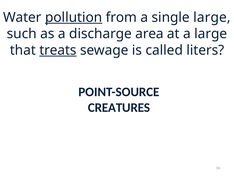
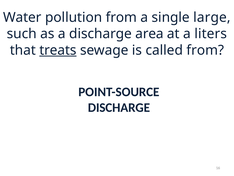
pollution underline: present -> none
a large: large -> liters
called liters: liters -> from
CREATURES at (119, 107): CREATURES -> DISCHARGE
